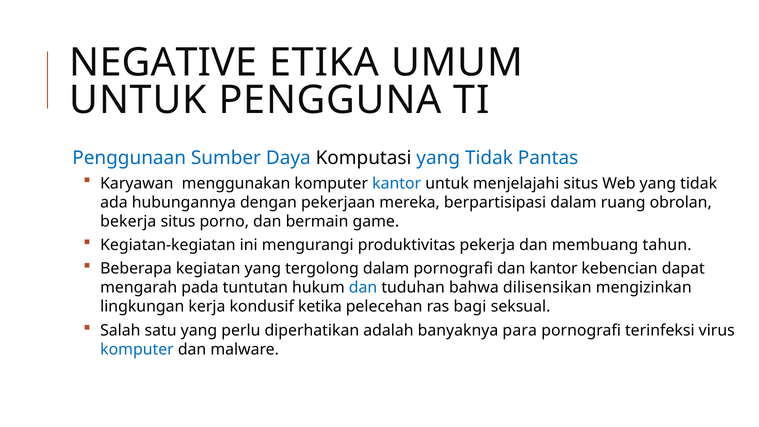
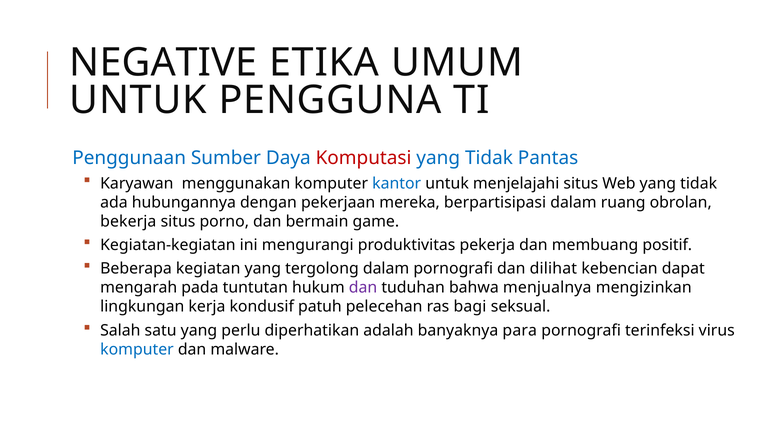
Komputasi colour: black -> red
tahun: tahun -> positif
dan kantor: kantor -> dilihat
dan at (363, 288) colour: blue -> purple
dilisensikan: dilisensikan -> menjualnya
ketika: ketika -> patuh
